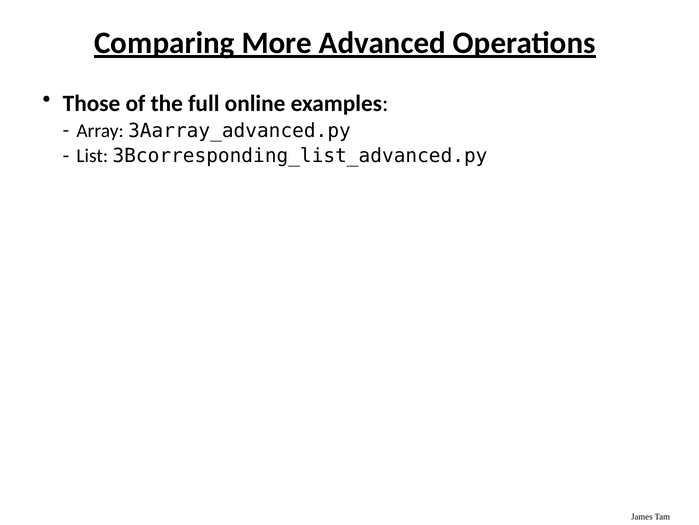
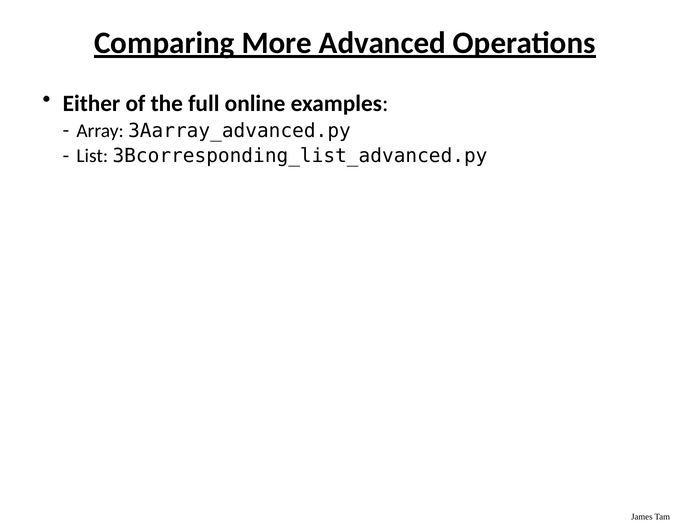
Those: Those -> Either
